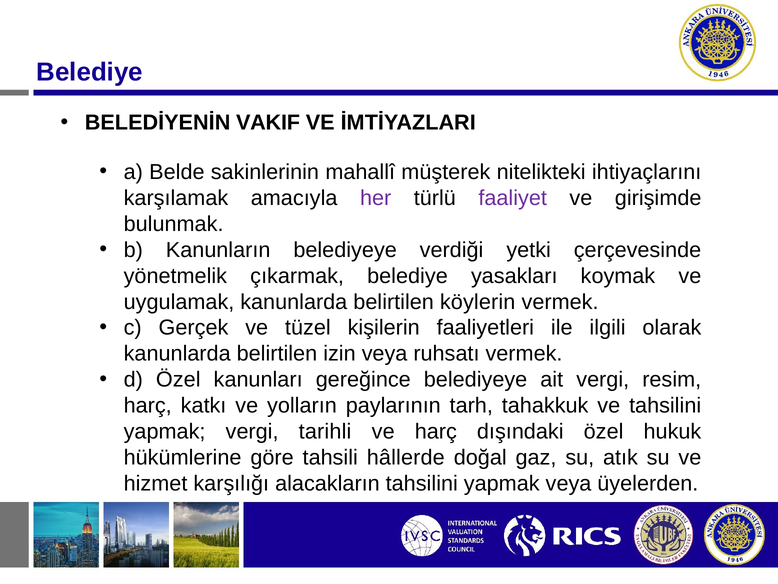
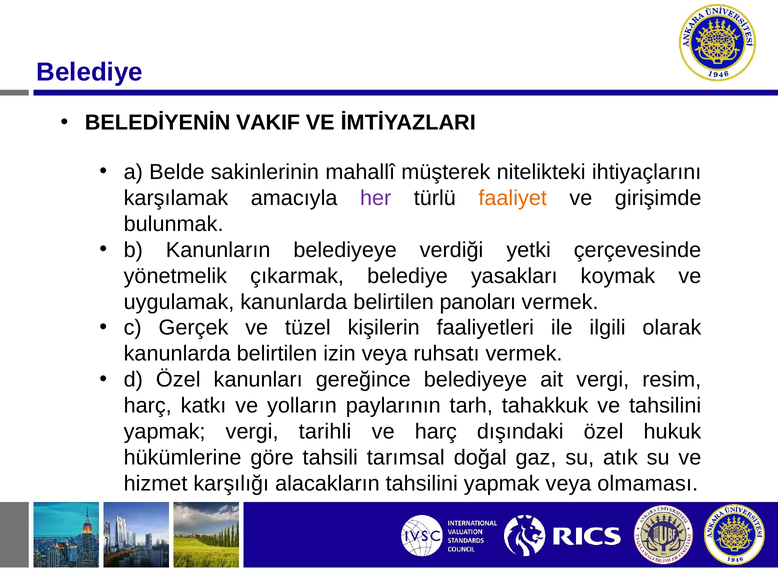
faaliyet colour: purple -> orange
köylerin: köylerin -> panoları
hâllerde: hâllerde -> tarımsal
üyelerden: üyelerden -> olmaması
